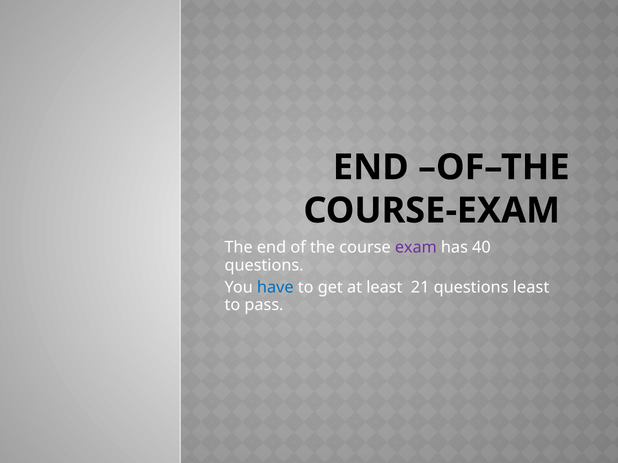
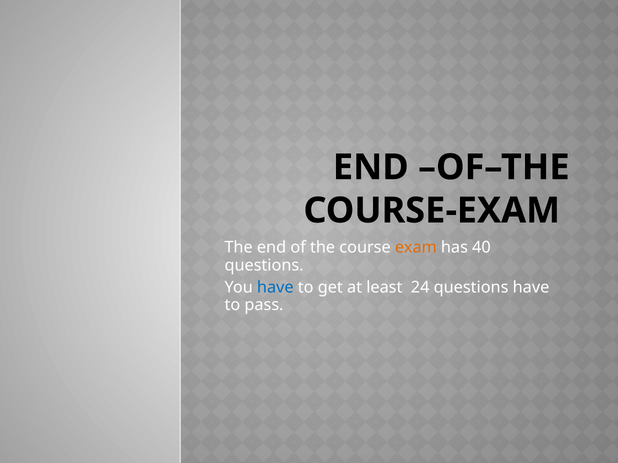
exam colour: purple -> orange
21: 21 -> 24
questions least: least -> have
